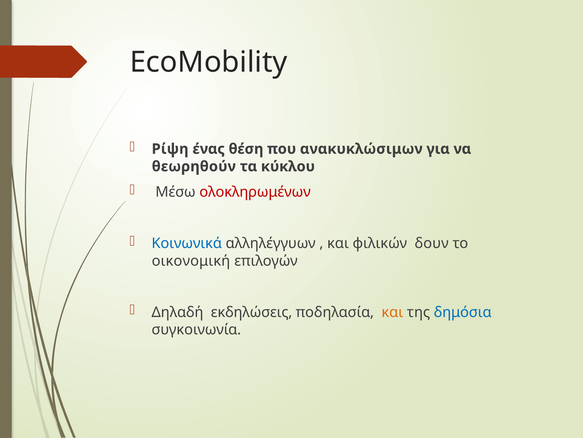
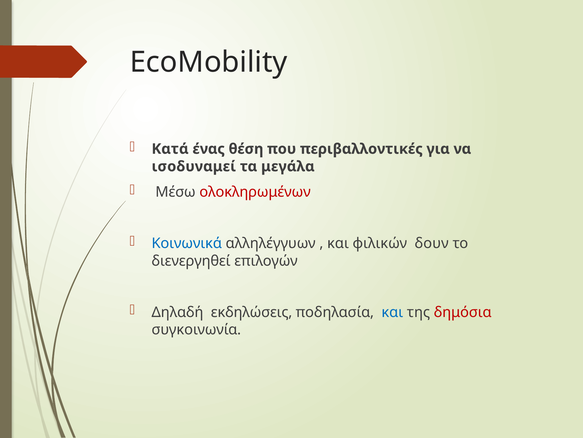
Ρίψη: Ρίψη -> Κατά
ανακυκλώσιμων: ανακυκλώσιμων -> περιβαλλοντικές
θεωρηθούν: θεωρηθούν -> ισοδυναμεί
κύκλου: κύκλου -> μεγάλα
οικονομική: οικονομική -> διενεργηθεί
και at (392, 312) colour: orange -> blue
δημόσια colour: blue -> red
